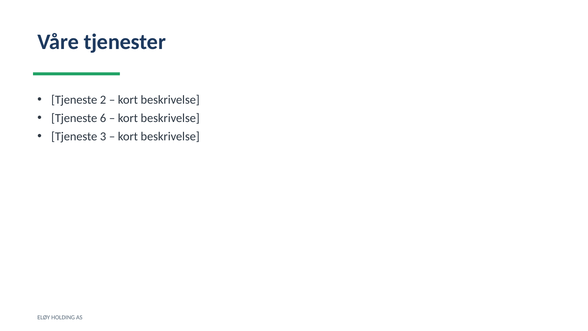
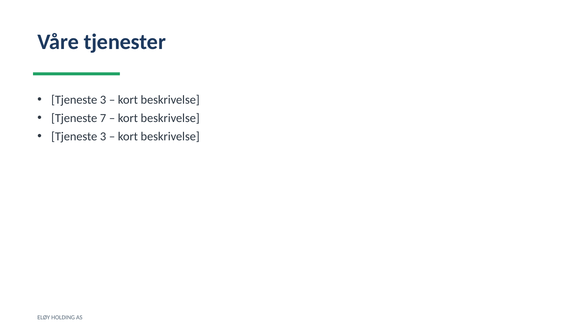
2 at (103, 100): 2 -> 3
6: 6 -> 7
